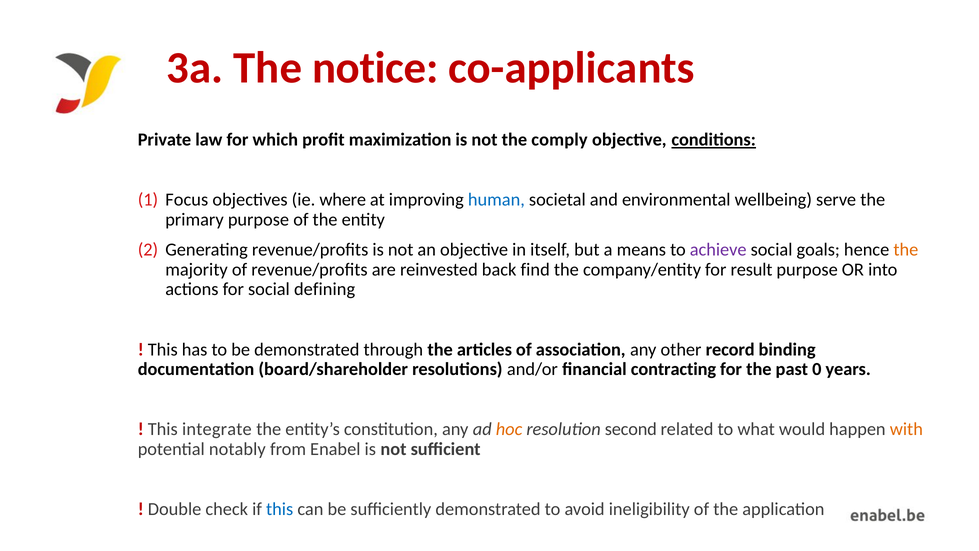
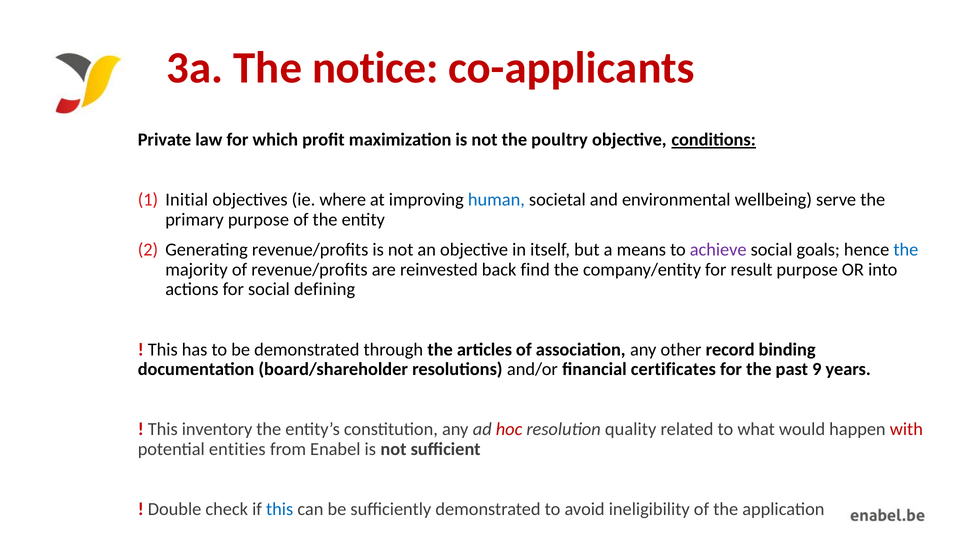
comply: comply -> poultry
Focus: Focus -> Initial
the at (906, 250) colour: orange -> blue
contracting: contracting -> certificates
0: 0 -> 9
integrate: integrate -> inventory
hoc colour: orange -> red
second: second -> quality
with colour: orange -> red
notably: notably -> entities
